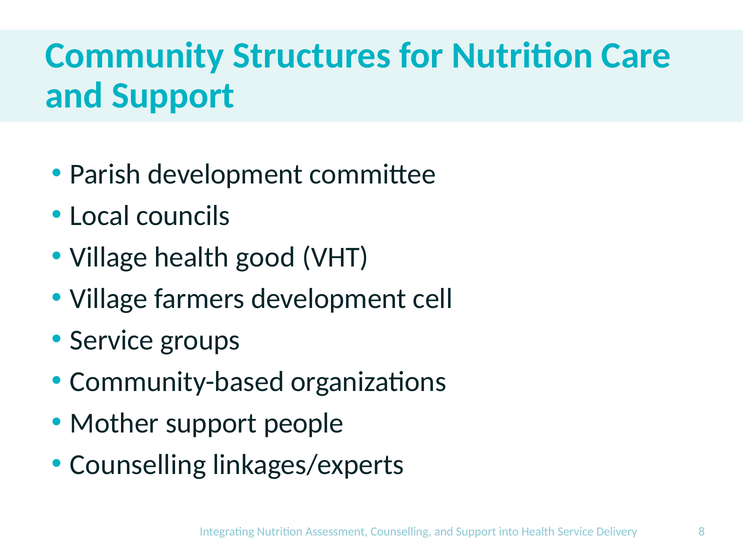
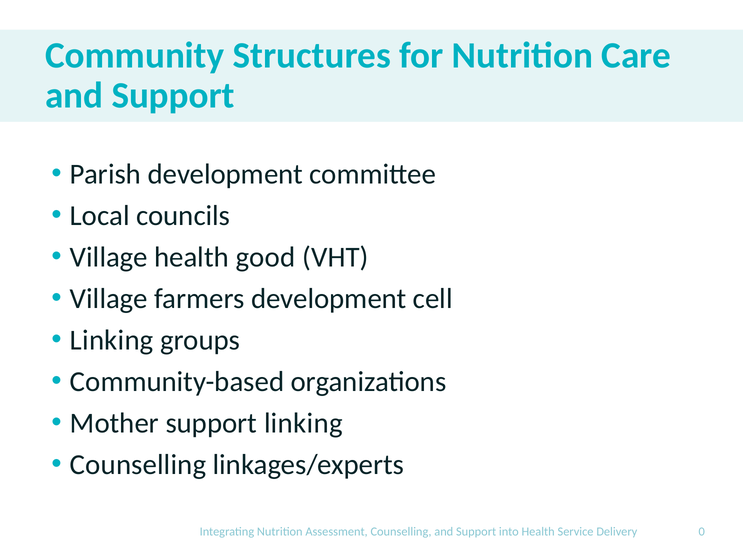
Service at (112, 340): Service -> Linking
support people: people -> linking
8: 8 -> 0
